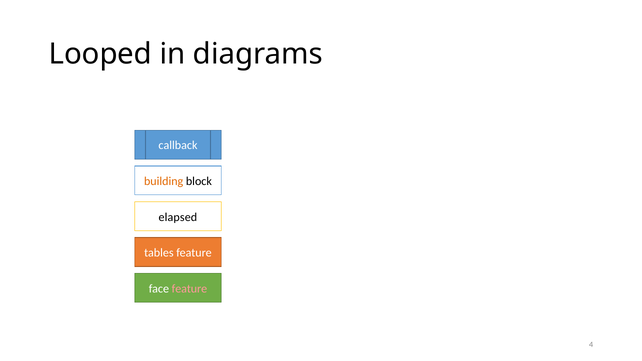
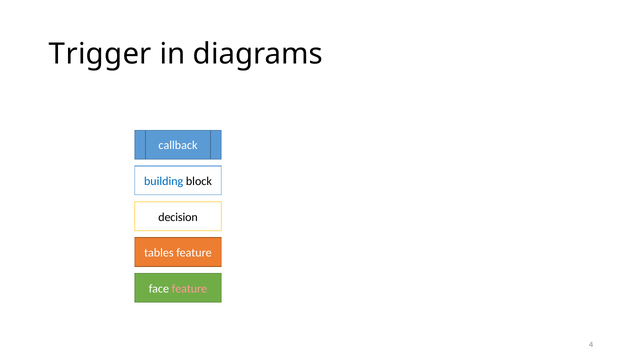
Looped: Looped -> Trigger
building colour: orange -> blue
elapsed: elapsed -> decision
